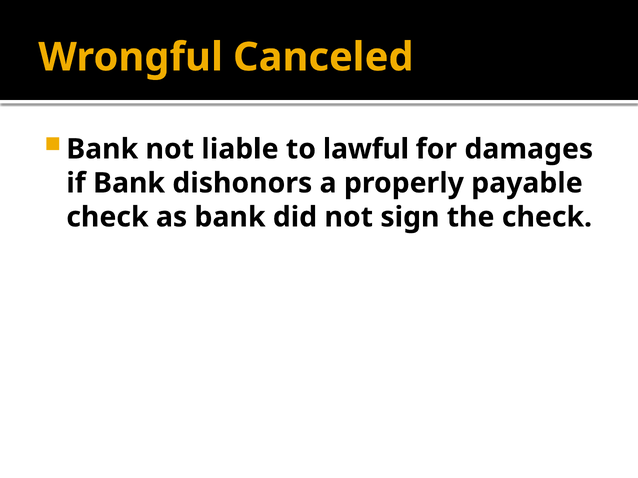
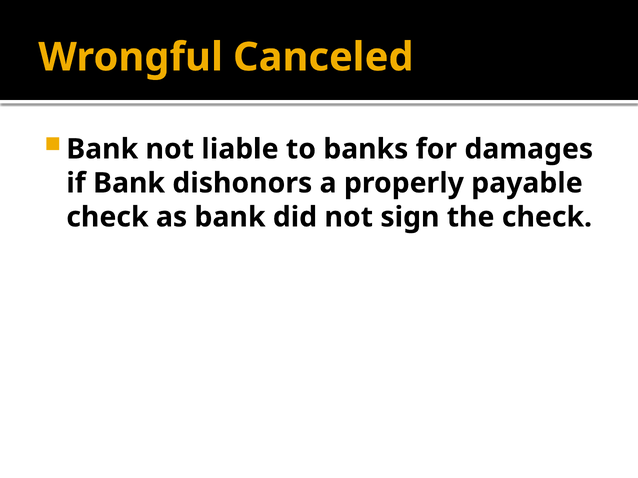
lawful: lawful -> banks
